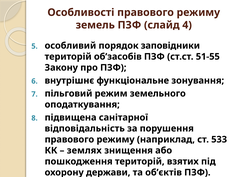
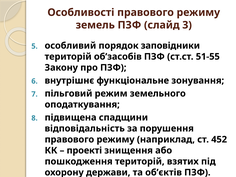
4: 4 -> 3
санітарної: санітарної -> спадщини
533: 533 -> 452
землях: землях -> проекті
